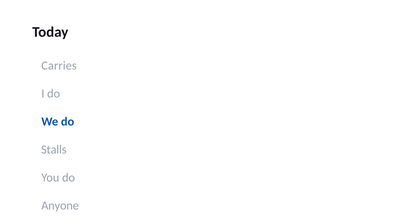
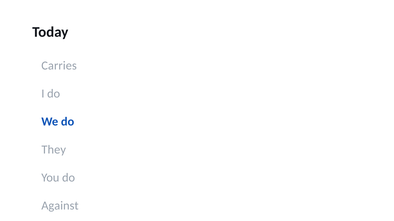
Stalls: Stalls -> They
Anyone: Anyone -> Against
